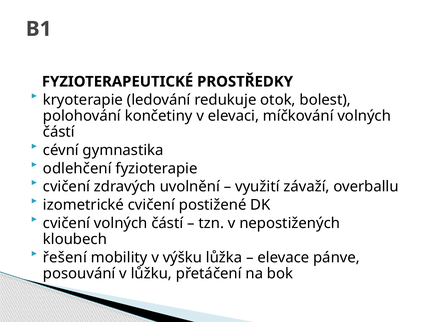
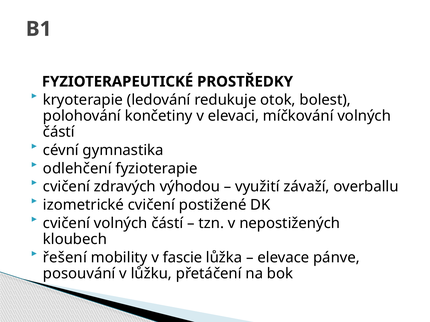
uvolnění: uvolnění -> výhodou
výšku: výšku -> fascie
